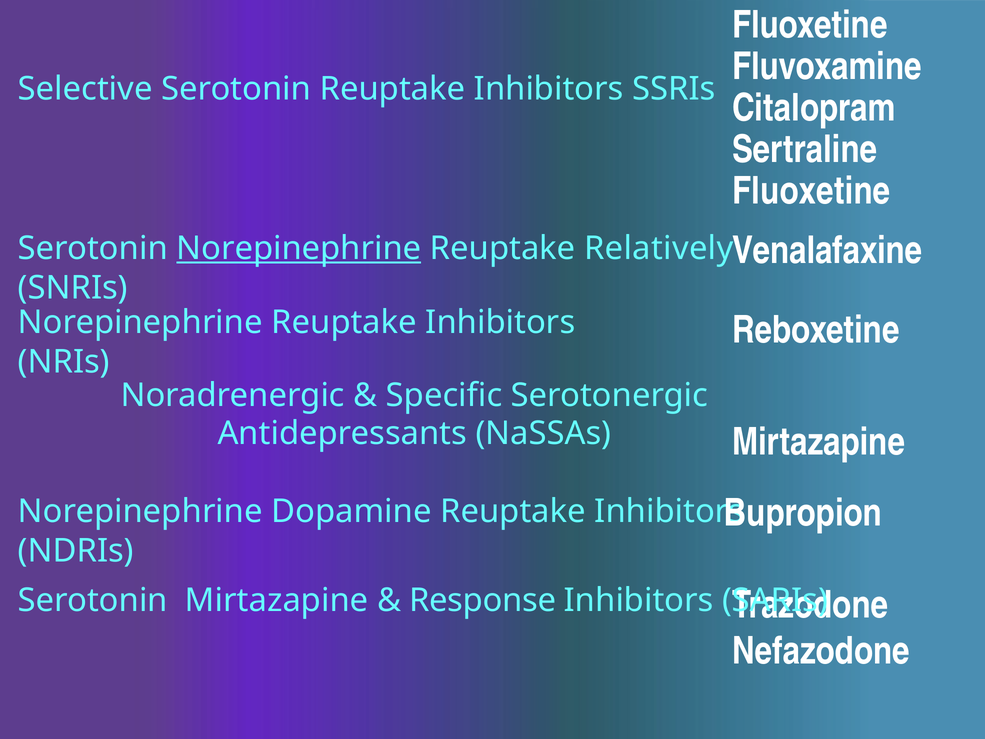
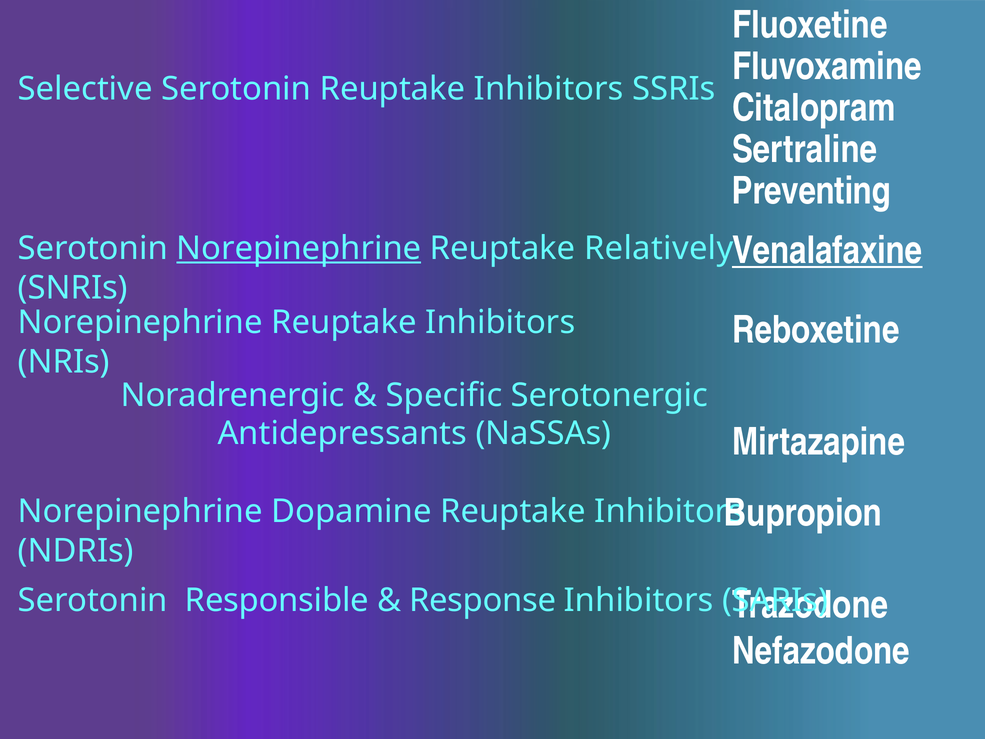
Fluoxetine at (811, 191): Fluoxetine -> Preventing
Venalafaxine underline: none -> present
Serotonin Mirtazapine: Mirtazapine -> Responsible
